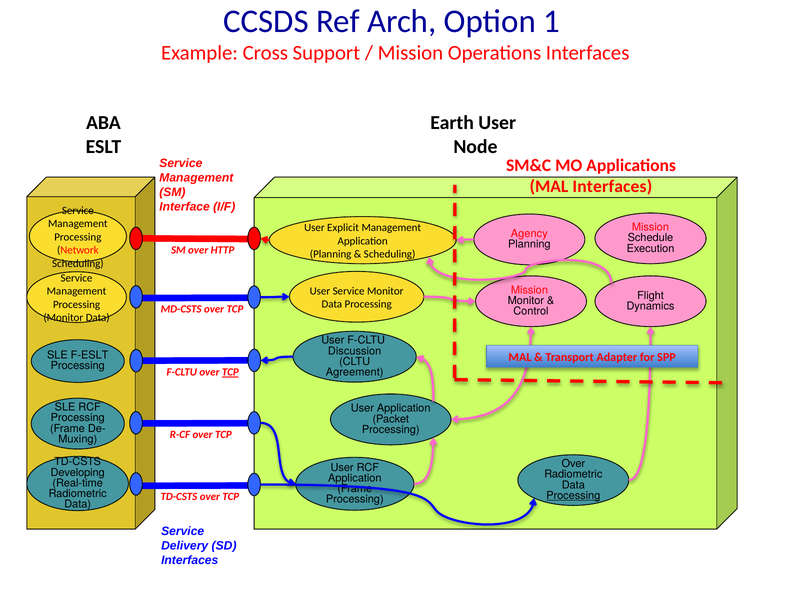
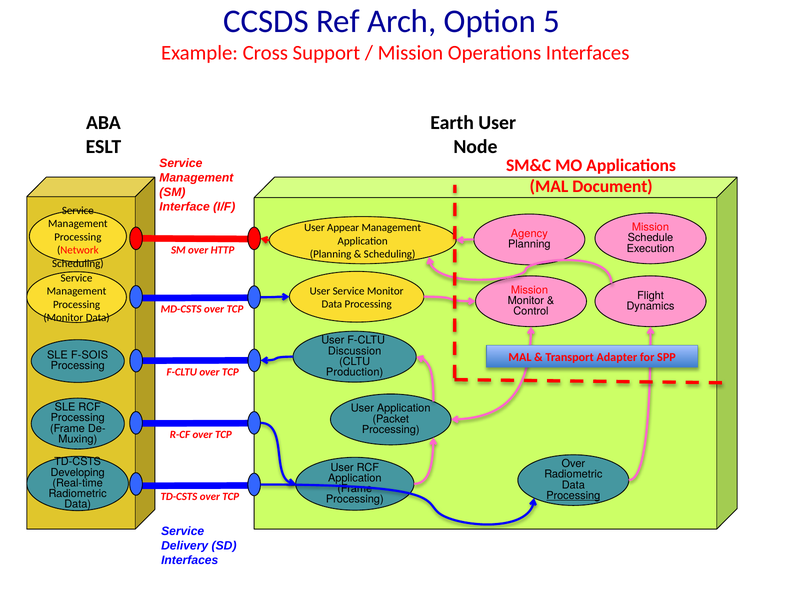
1: 1 -> 5
MAL Interfaces: Interfaces -> Document
Explicit: Explicit -> Appear
F-ESLT: F-ESLT -> F-SOIS
TCP at (230, 372) underline: present -> none
Agreement: Agreement -> Production
